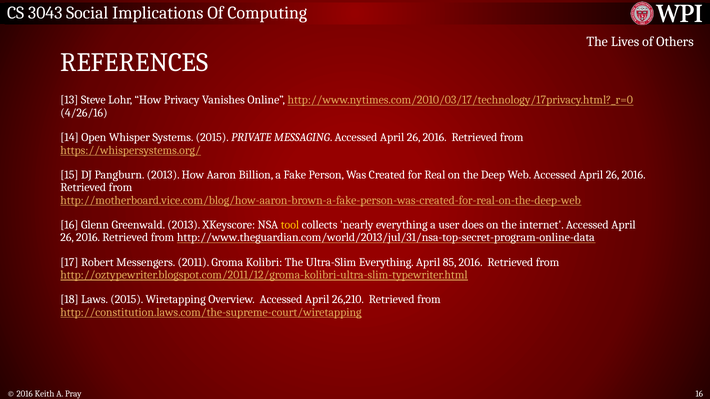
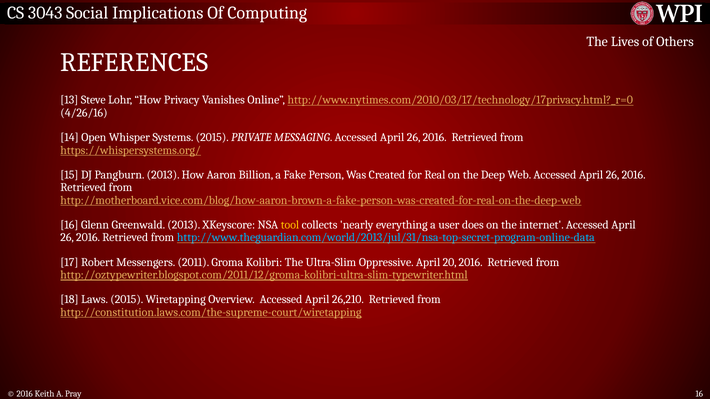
http://www.theguardian.com/world/2013/jul/31/nsa-top-secret-program-online-data colour: white -> light blue
Ultra-Slim Everything: Everything -> Oppressive
85: 85 -> 20
